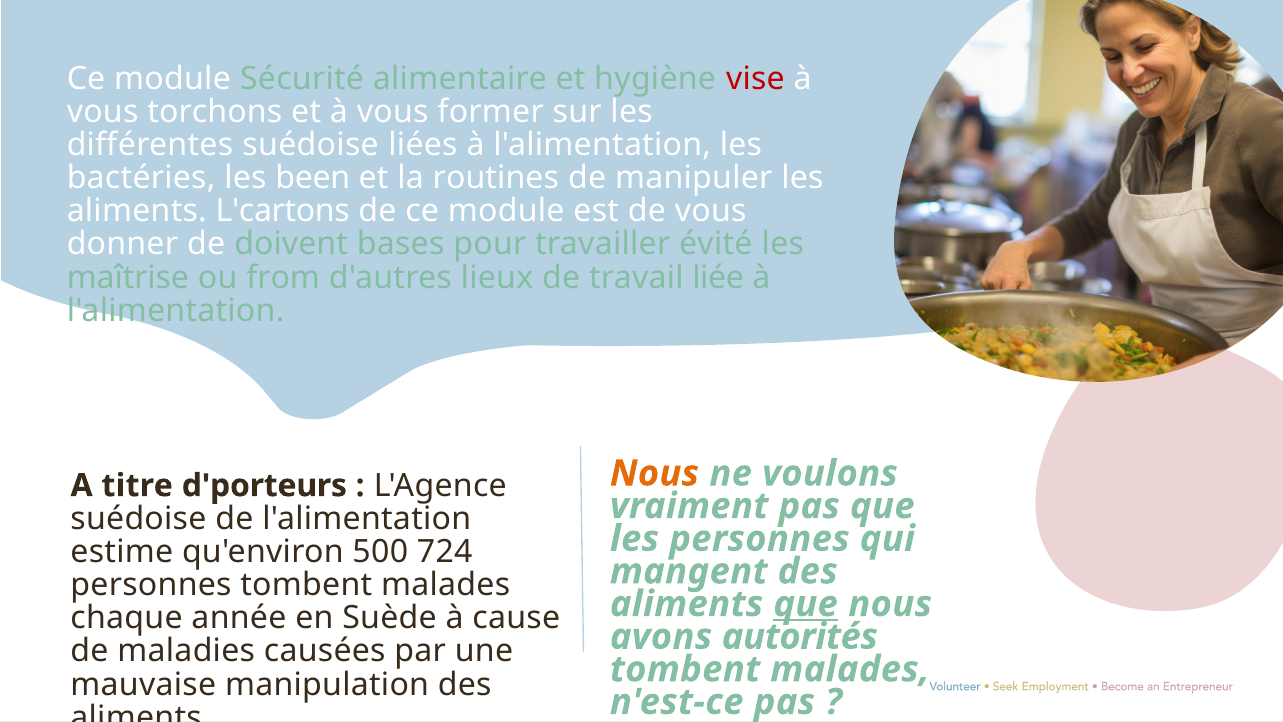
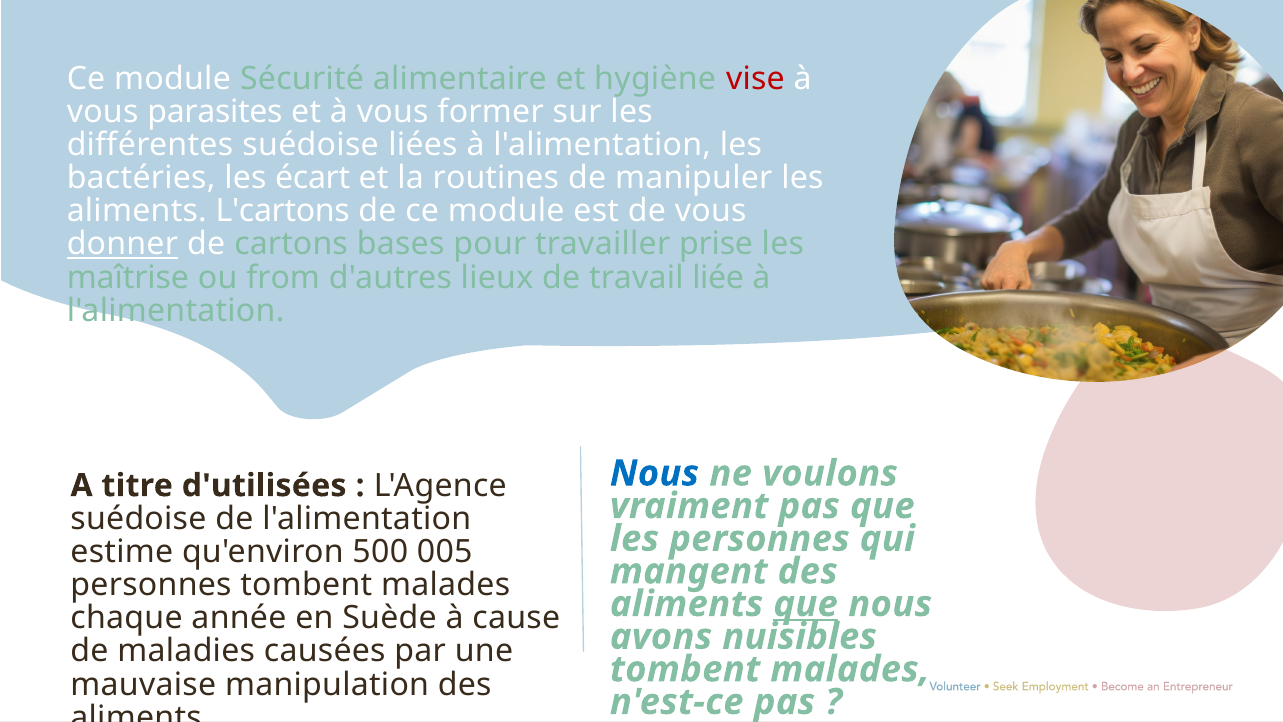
torchons: torchons -> parasites
been: been -> écart
donner underline: none -> present
doivent: doivent -> cartons
évité: évité -> prise
Nous at (654, 473) colour: orange -> blue
d'porteurs: d'porteurs -> d'utilisées
724: 724 -> 005
autorités: autorités -> nuisibles
